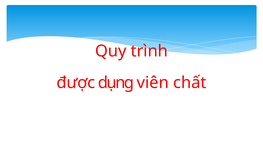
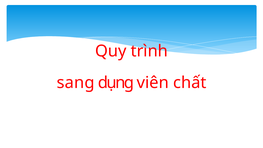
được: được -> sang
